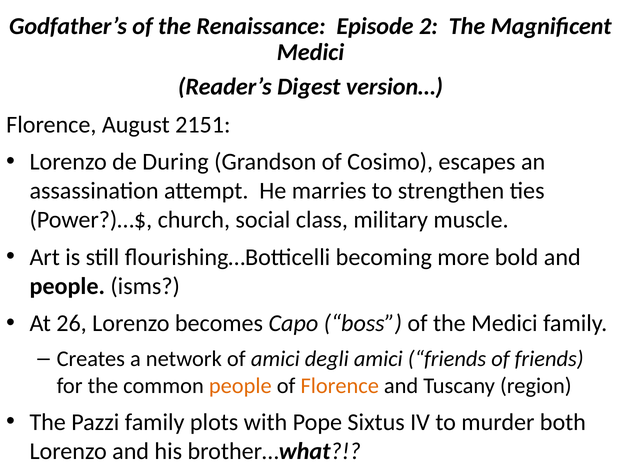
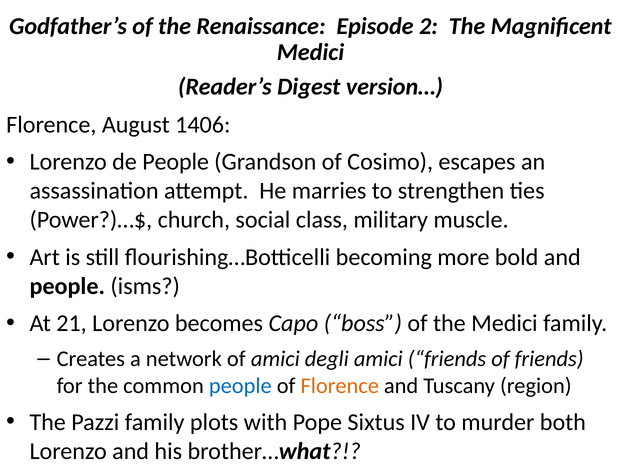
2151: 2151 -> 1406
de During: During -> People
26: 26 -> 21
people at (240, 386) colour: orange -> blue
